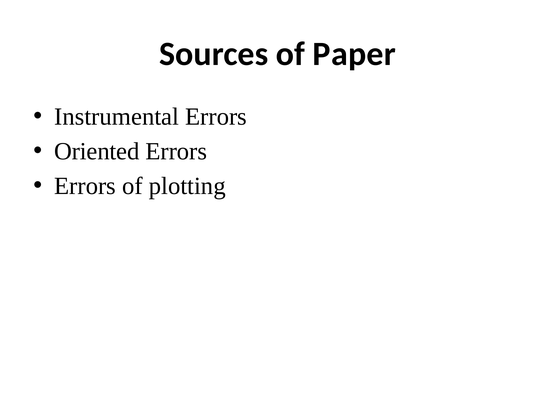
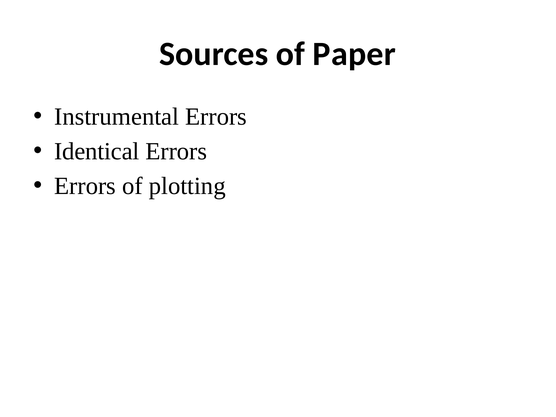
Oriented: Oriented -> Identical
